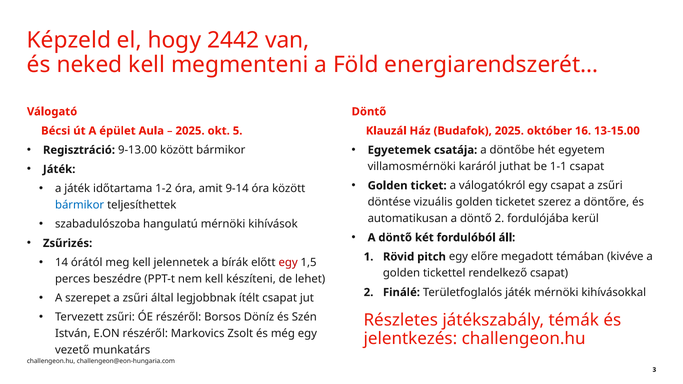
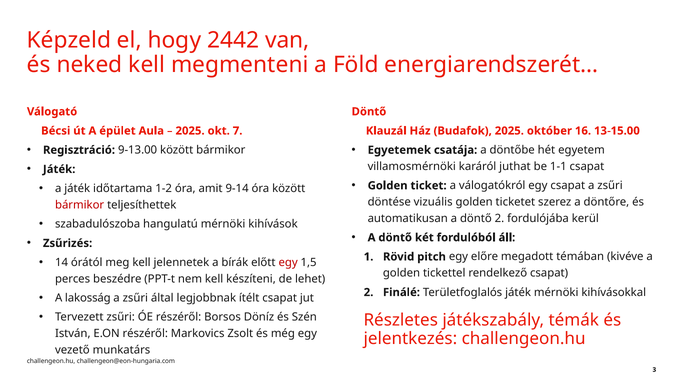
5: 5 -> 7
bármikor at (80, 205) colour: blue -> red
szerepet: szerepet -> lakosság
